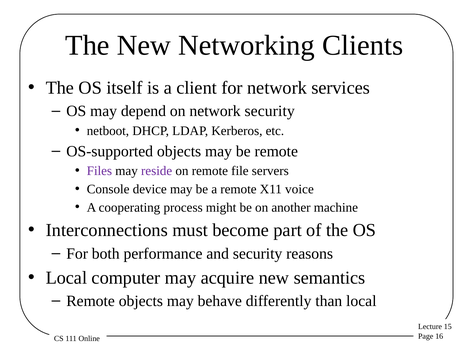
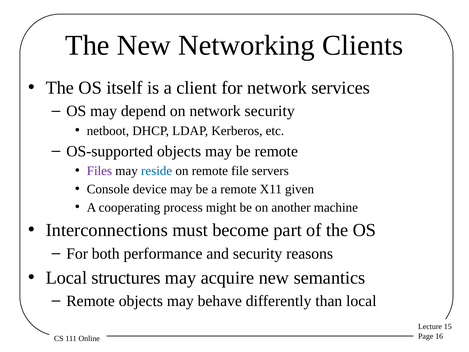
reside colour: purple -> blue
voice: voice -> given
computer: computer -> structures
